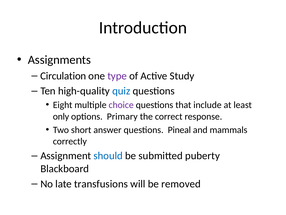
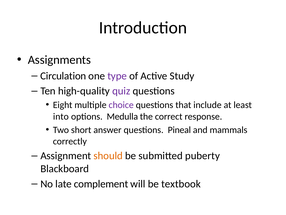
quiz colour: blue -> purple
only: only -> into
Primary: Primary -> Medulla
should colour: blue -> orange
transfusions: transfusions -> complement
removed: removed -> textbook
